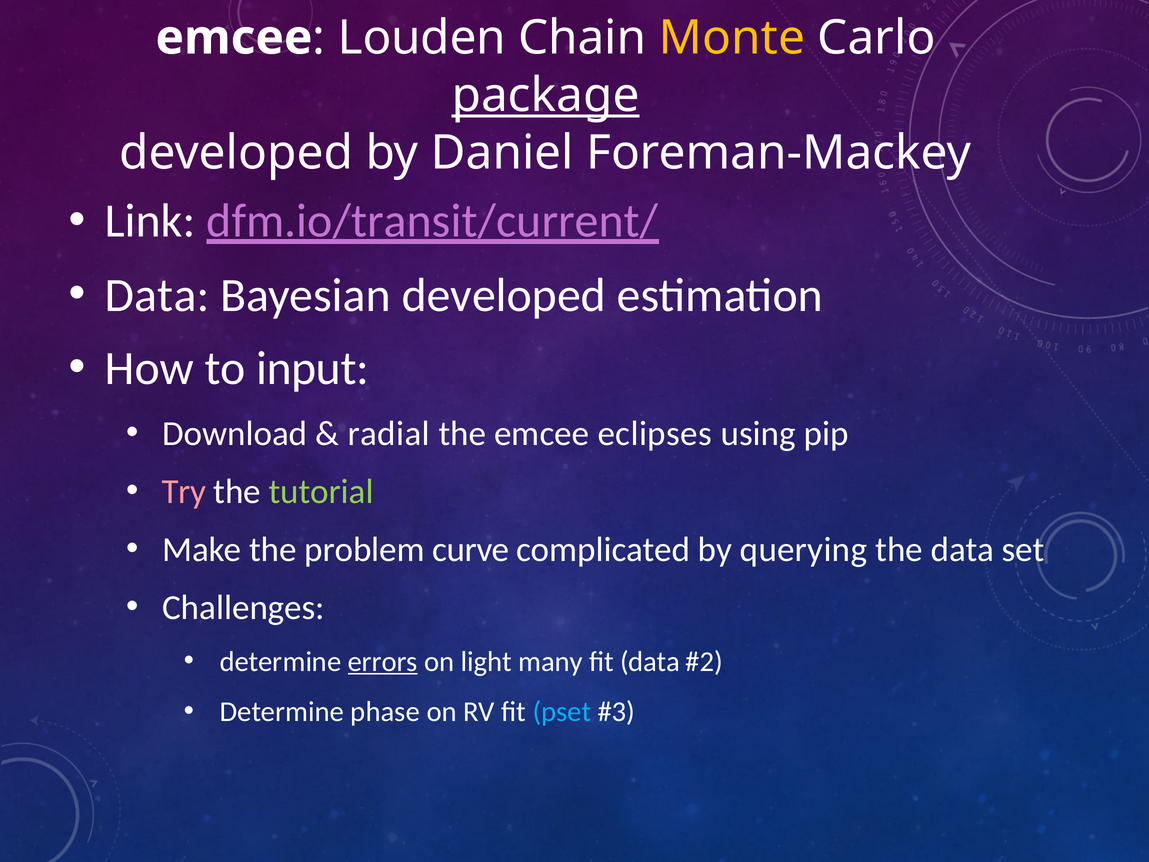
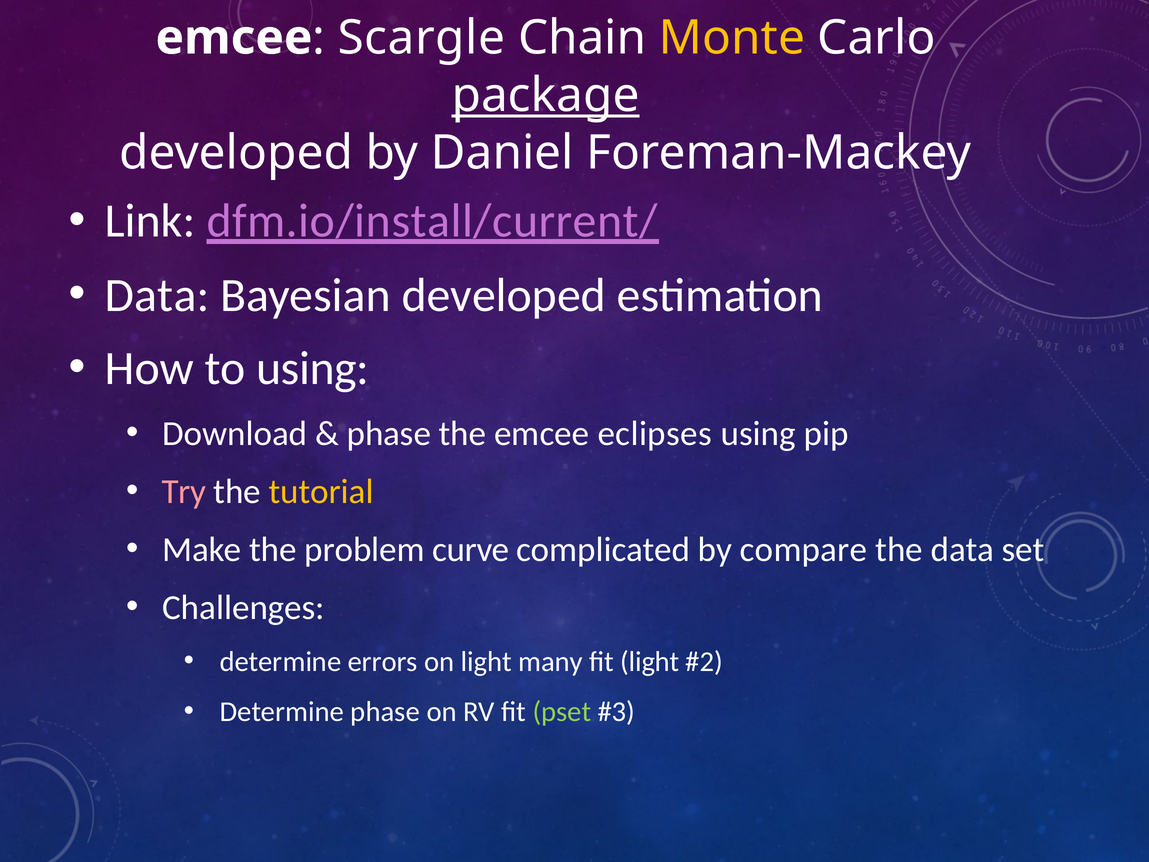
Louden: Louden -> Scargle
dfm.io/transit/current/: dfm.io/transit/current/ -> dfm.io/install/current/
to input: input -> using
radial at (389, 433): radial -> phase
tutorial colour: light green -> yellow
querying: querying -> compare
errors underline: present -> none
fit data: data -> light
pset colour: light blue -> light green
